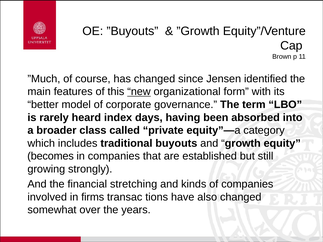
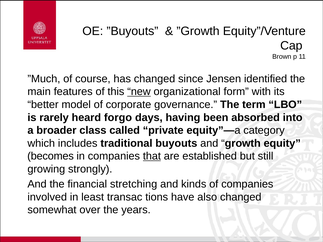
index: index -> forgo
that underline: none -> present
firms: firms -> least
